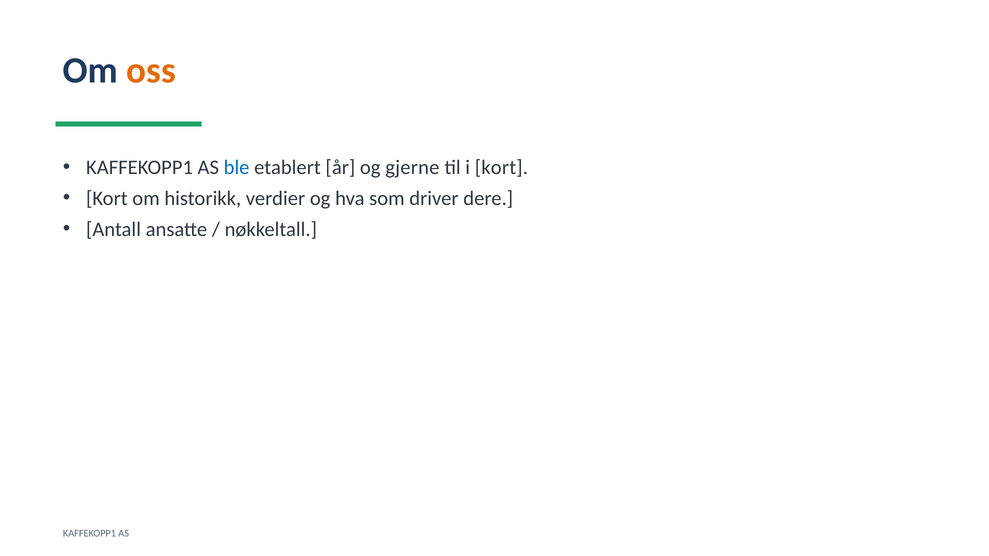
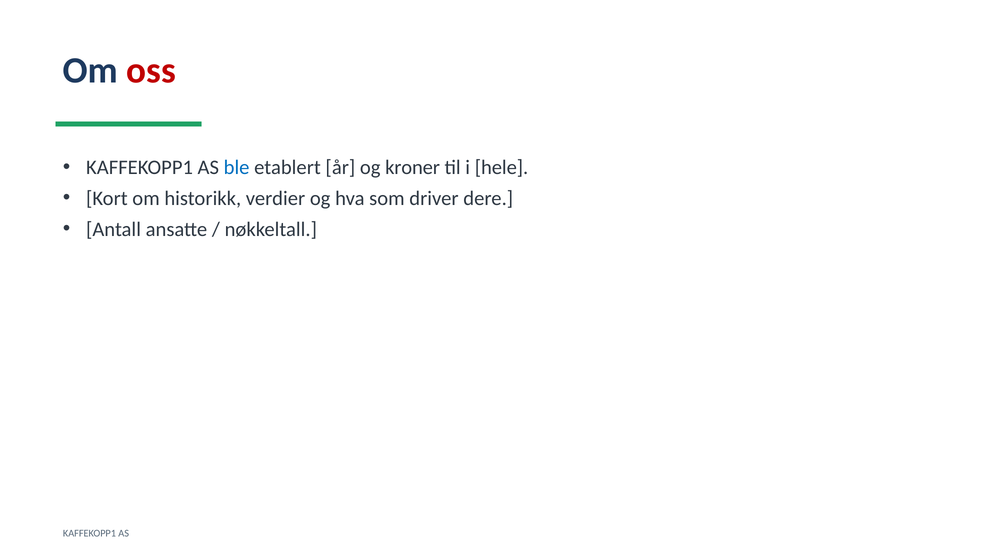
oss colour: orange -> red
gjerne: gjerne -> kroner
i kort: kort -> hele
